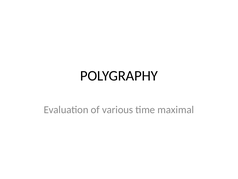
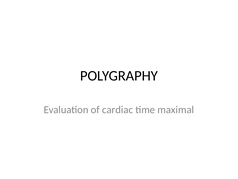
various: various -> cardiac
